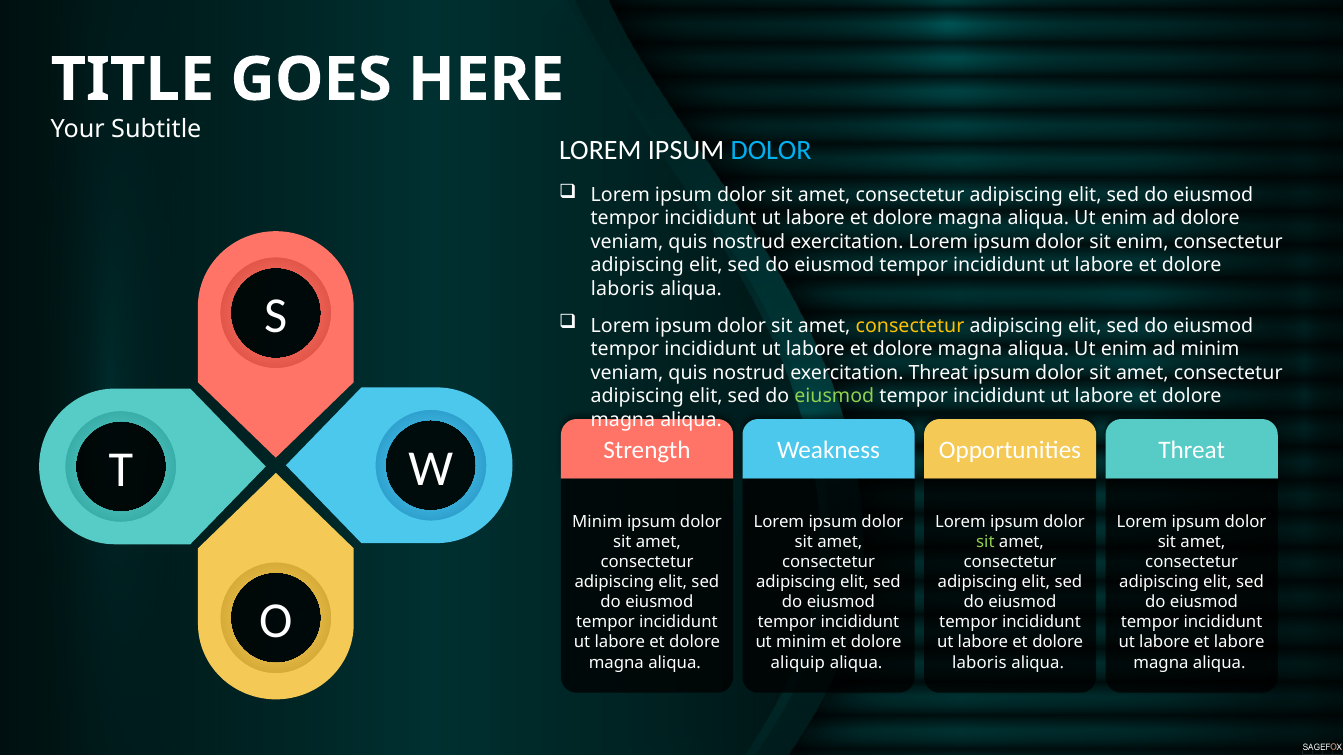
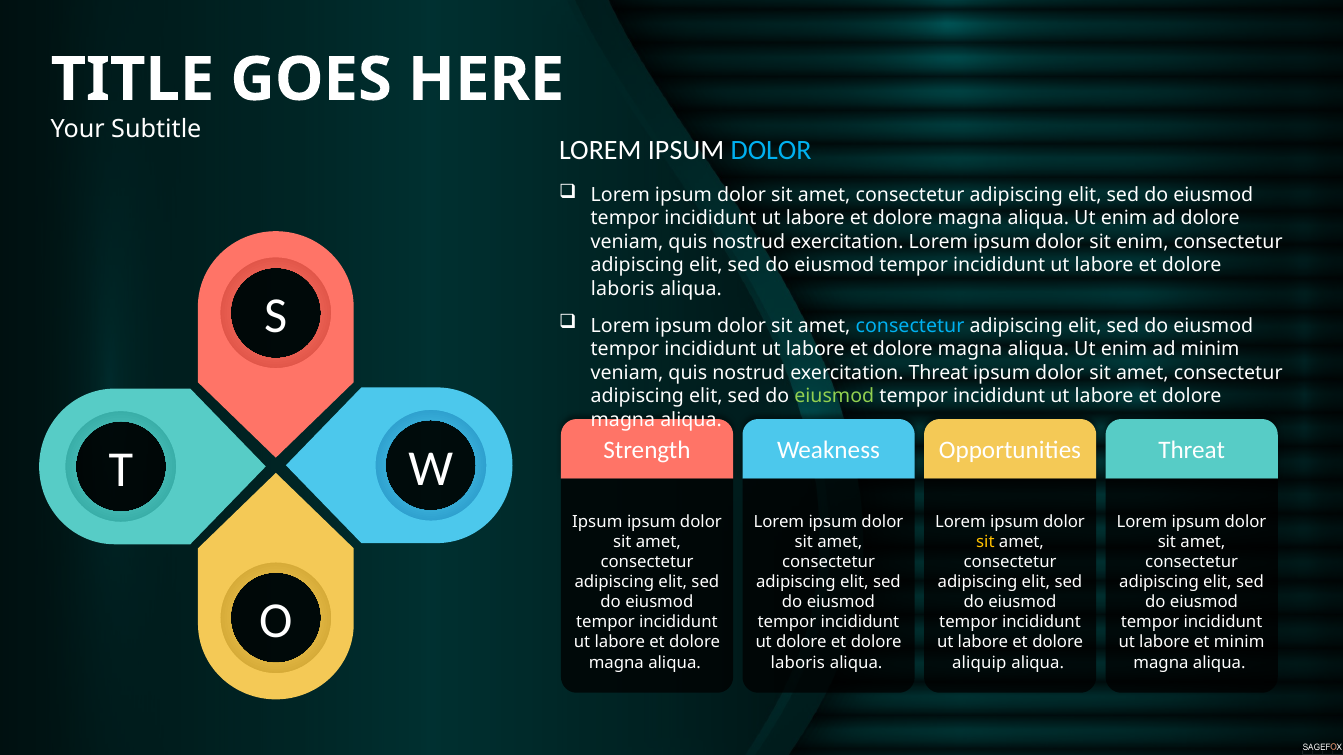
consectetur at (910, 326) colour: yellow -> light blue
Minim at (597, 522): Minim -> Ipsum
sit at (985, 542) colour: light green -> yellow
ut minim: minim -> dolore
et labore: labore -> minim
aliquip at (798, 663): aliquip -> laboris
laboris at (979, 663): laboris -> aliquip
